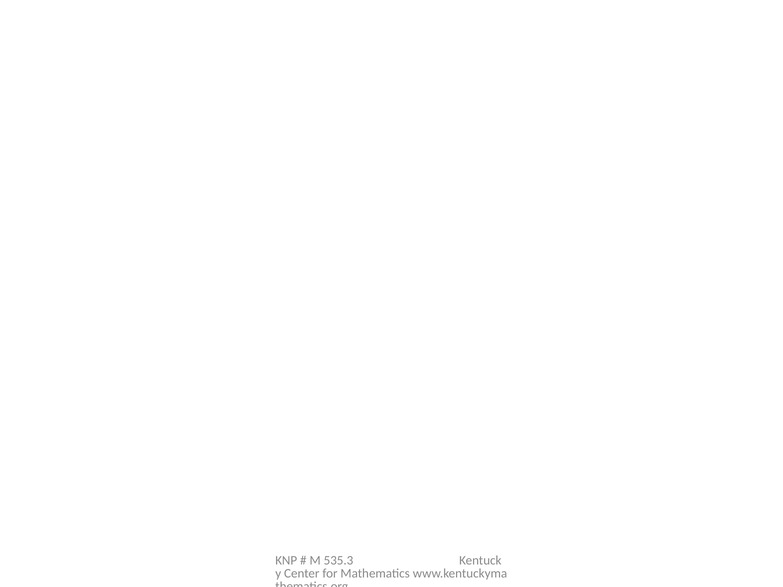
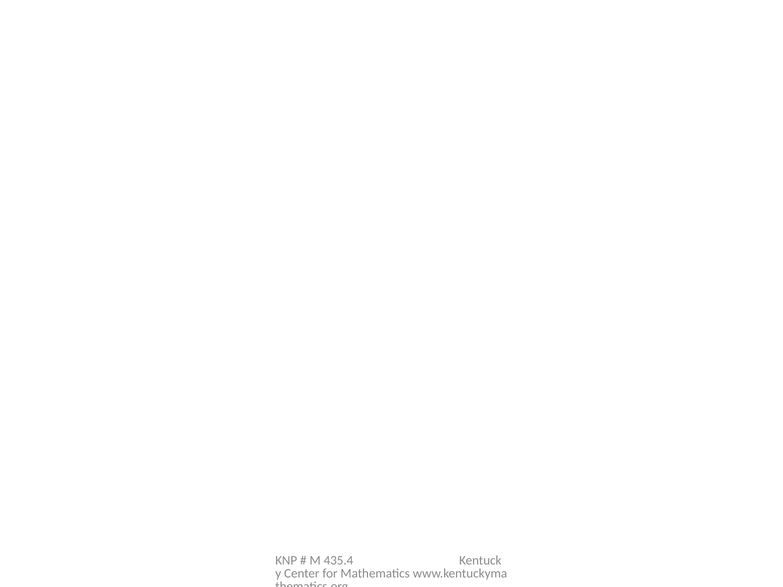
535.3: 535.3 -> 435.4
